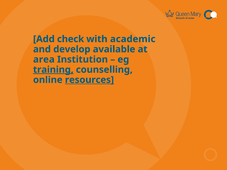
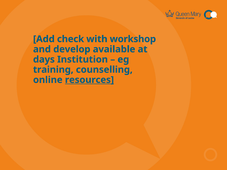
academic: academic -> workshop
area: area -> days
training underline: present -> none
